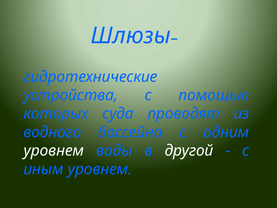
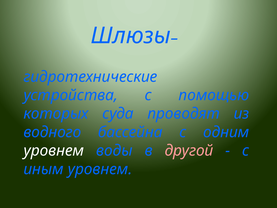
другой colour: white -> pink
